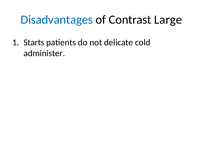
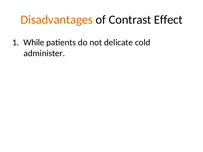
Disadvantages colour: blue -> orange
Large: Large -> Effect
Starts: Starts -> While
